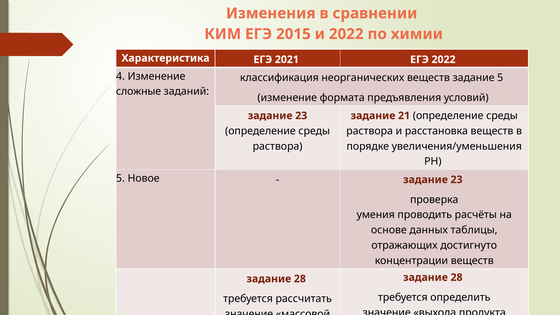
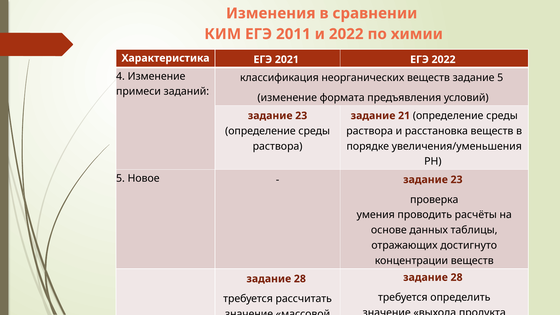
2015: 2015 -> 2011
сложные at (139, 92): сложные -> примеси
